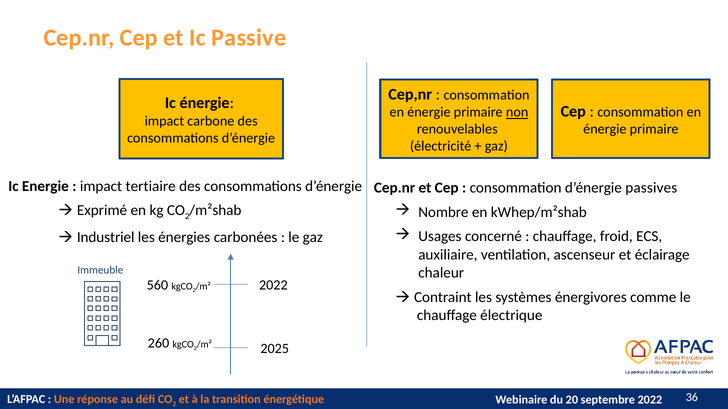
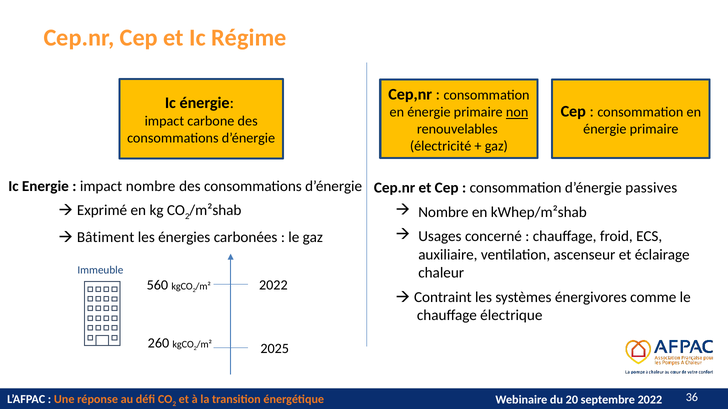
Passive: Passive -> Régime
impact tertiaire: tertiaire -> nombre
Industriel: Industriel -> Bâtiment
